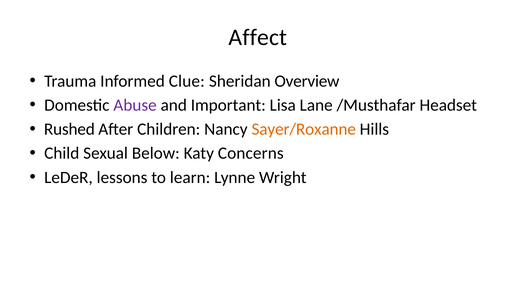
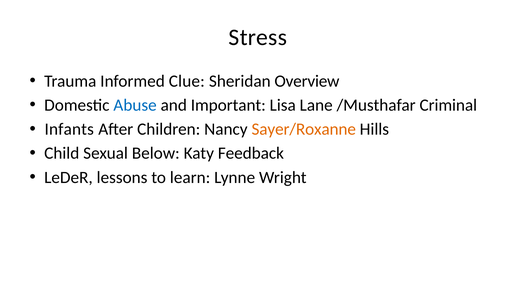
Affect: Affect -> Stress
Abuse colour: purple -> blue
Headset: Headset -> Criminal
Rushed: Rushed -> Infants
Concerns: Concerns -> Feedback
